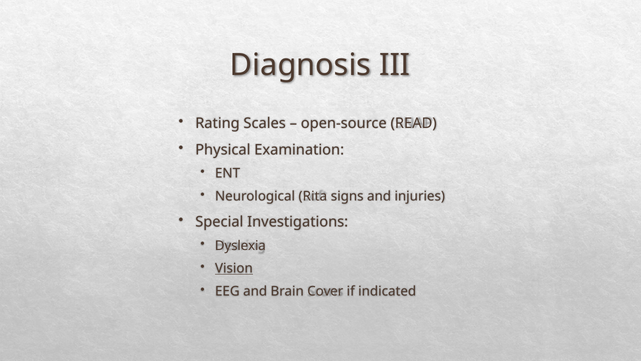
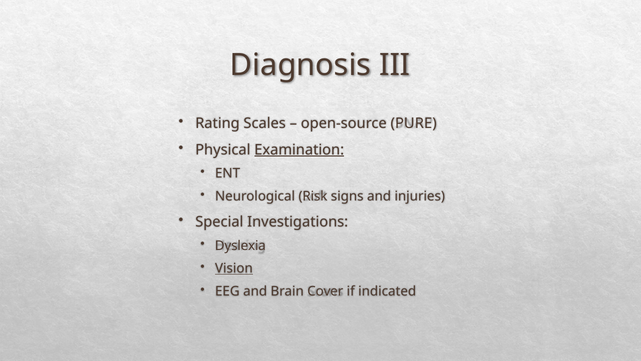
READ: READ -> PURE
Examination underline: none -> present
Rita: Rita -> Risk
